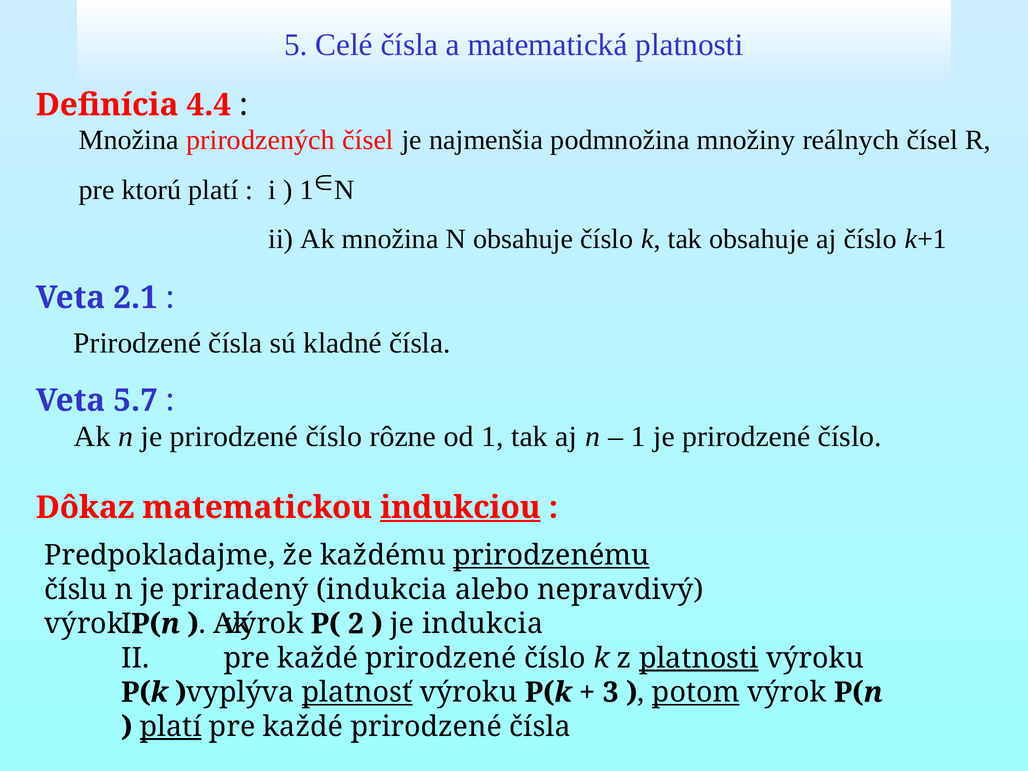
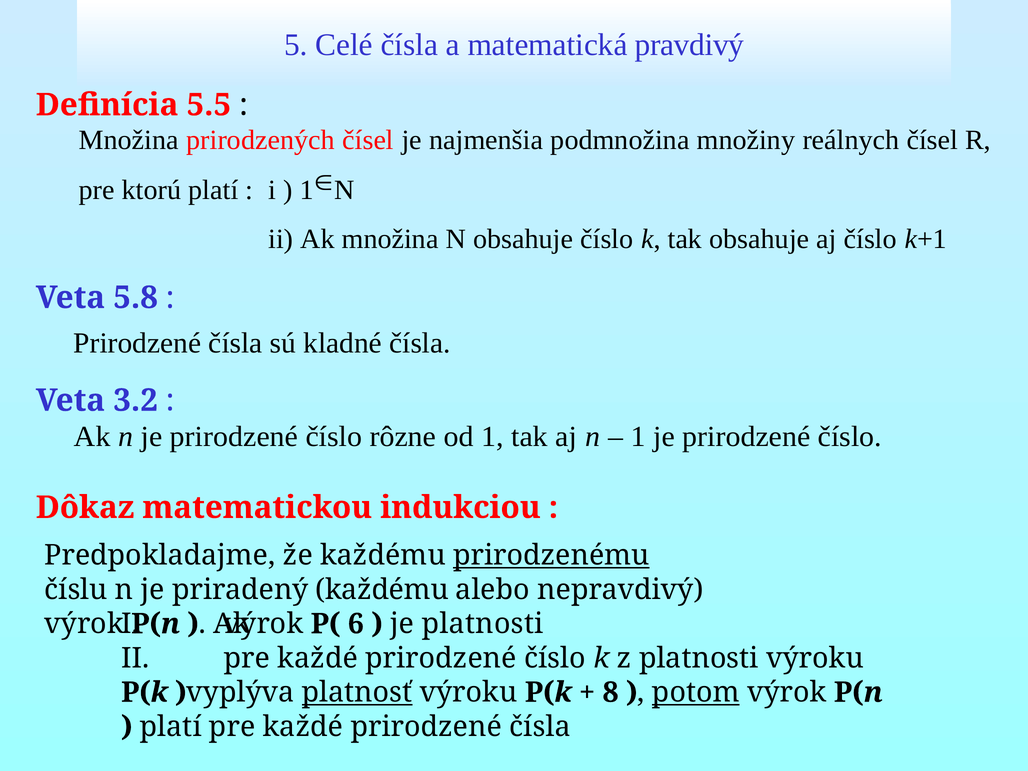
matematická platnosti: platnosti -> pravdivý
4.4: 4.4 -> 5.5
2.1: 2.1 -> 5.8
5.7: 5.7 -> 3.2
indukciou underline: present -> none
priradený indukcia: indukcia -> každému
2: 2 -> 6
je indukcia: indukcia -> platnosti
platnosti at (699, 658) underline: present -> none
3: 3 -> 8
platí at (171, 727) underline: present -> none
